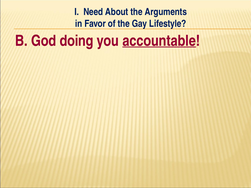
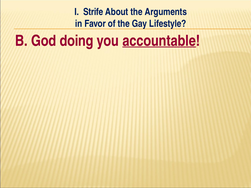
Need: Need -> Strife
